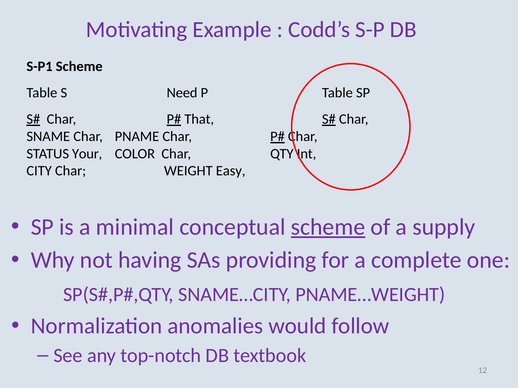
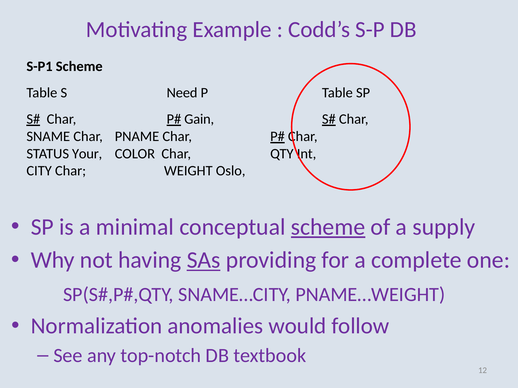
That: That -> Gain
Easy: Easy -> Oslo
SAs underline: none -> present
